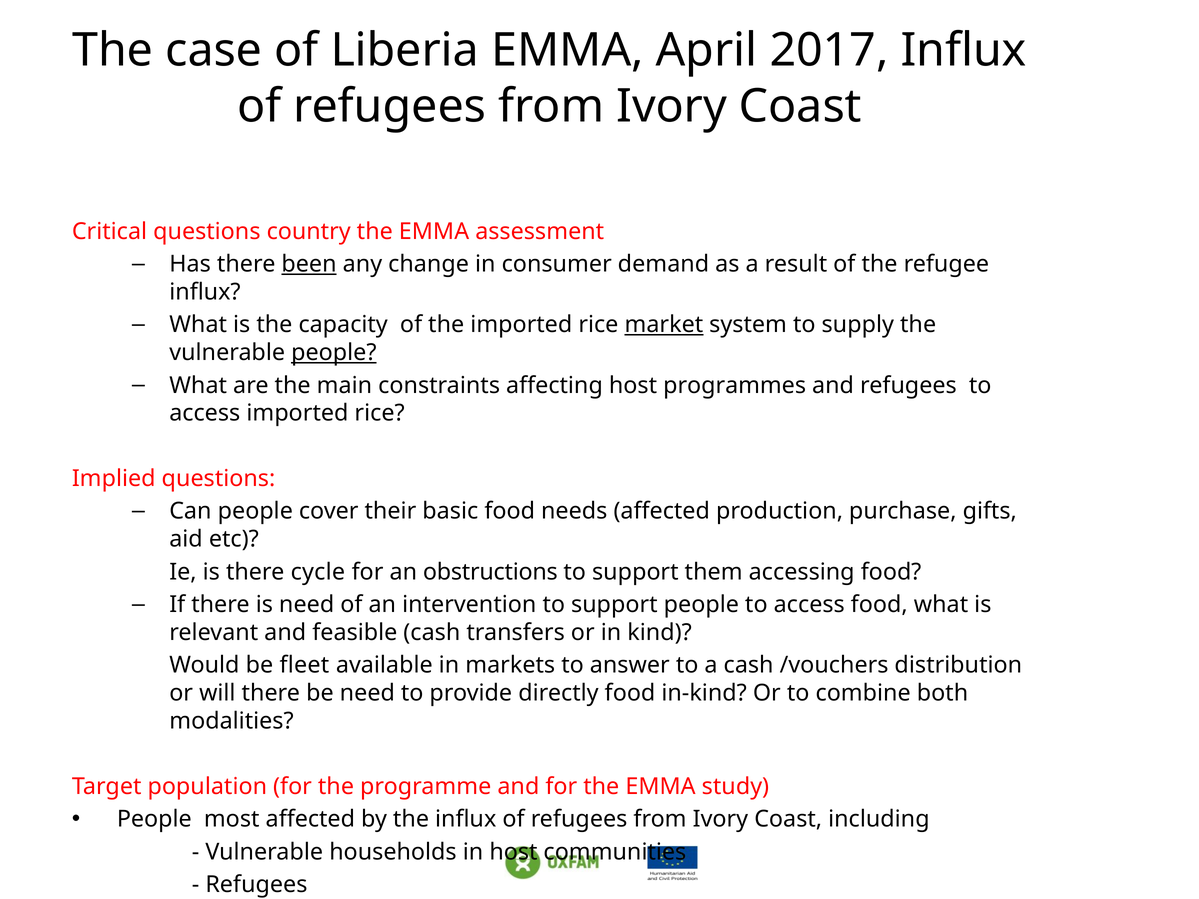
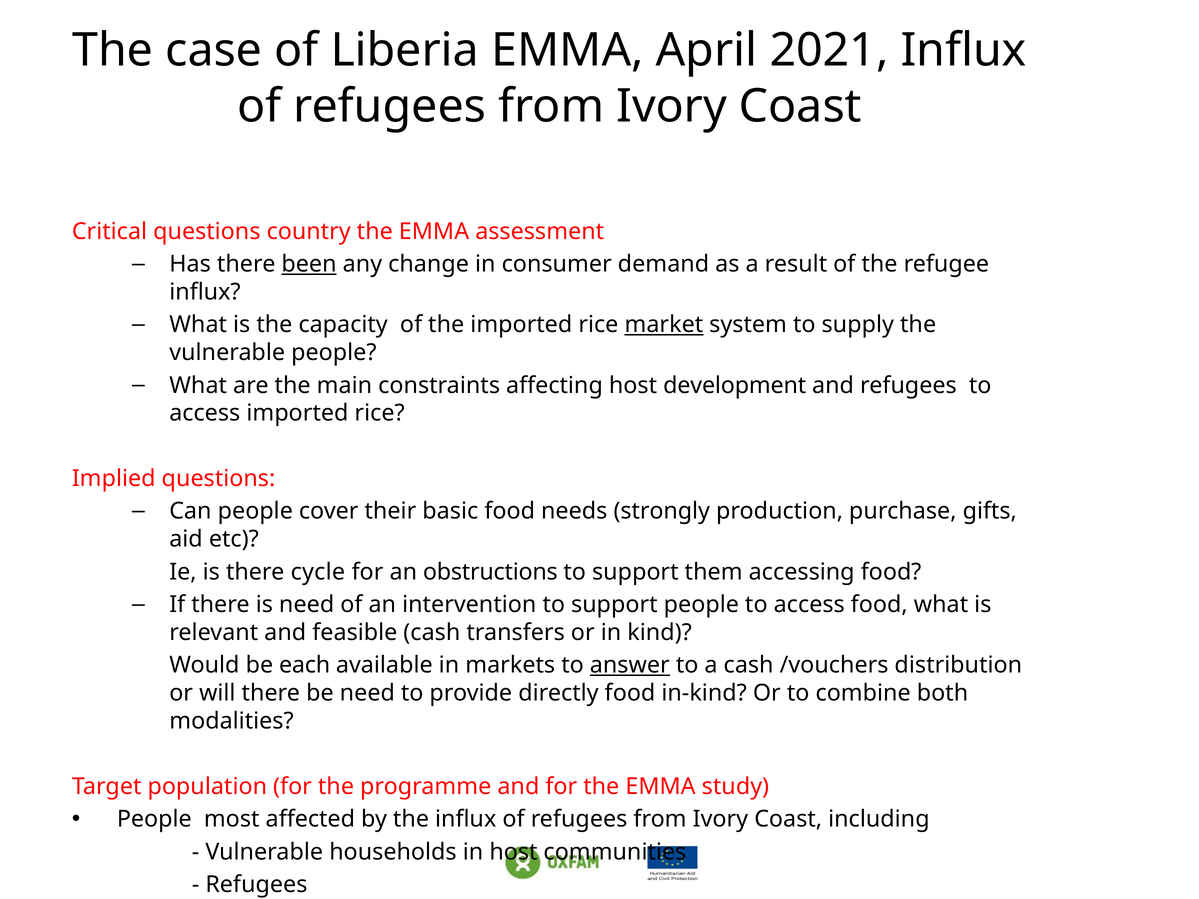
2017: 2017 -> 2021
people at (334, 353) underline: present -> none
programmes: programmes -> development
needs affected: affected -> strongly
fleet: fleet -> each
answer underline: none -> present
